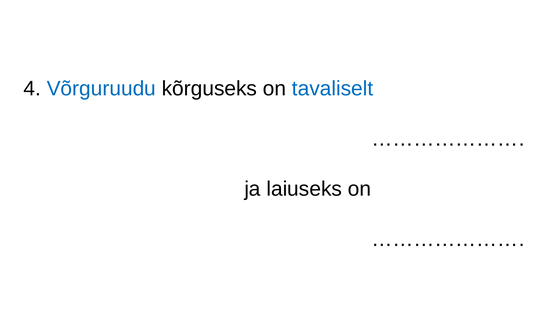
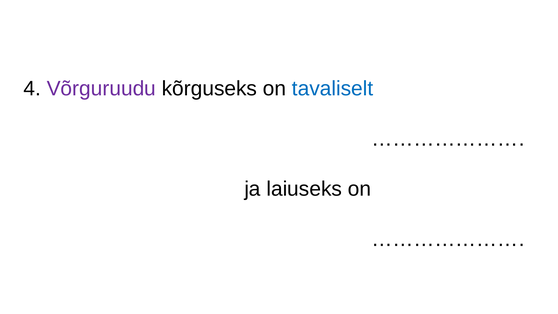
Võrguruudu colour: blue -> purple
